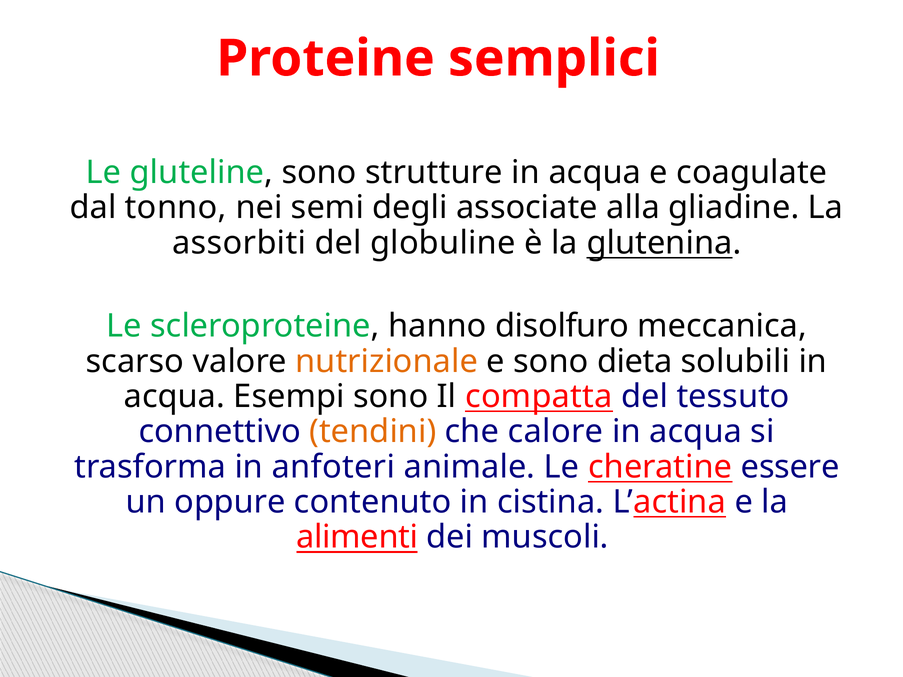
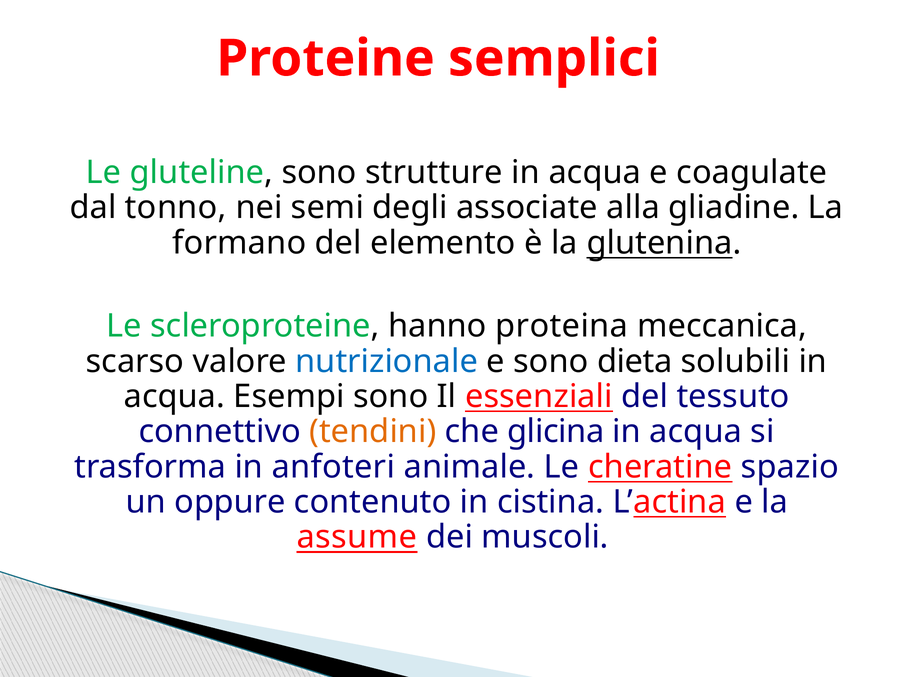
assorbiti: assorbiti -> formano
globuline: globuline -> elemento
disolfuro: disolfuro -> proteina
nutrizionale colour: orange -> blue
compatta: compatta -> essenziali
calore: calore -> glicina
essere: essere -> spazio
alimenti: alimenti -> assume
